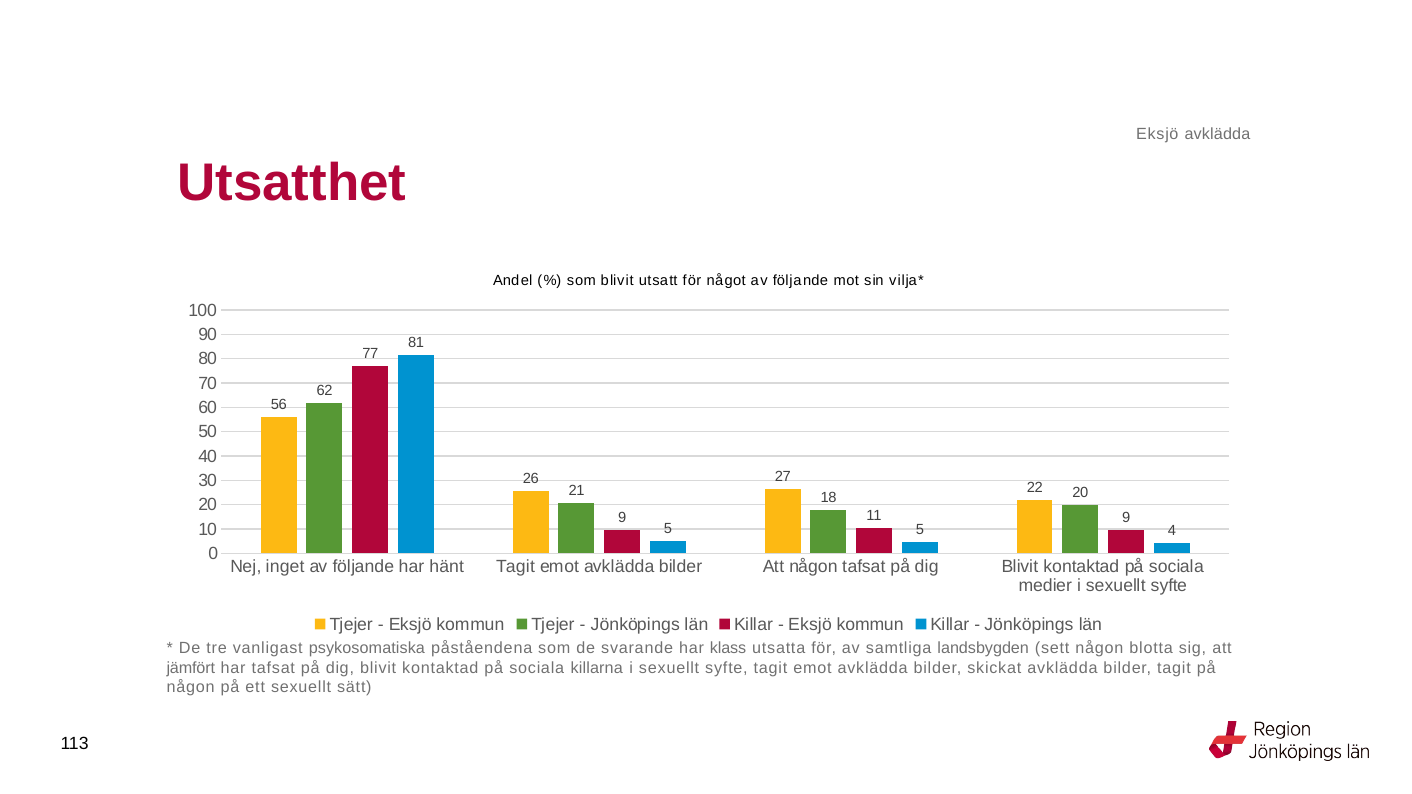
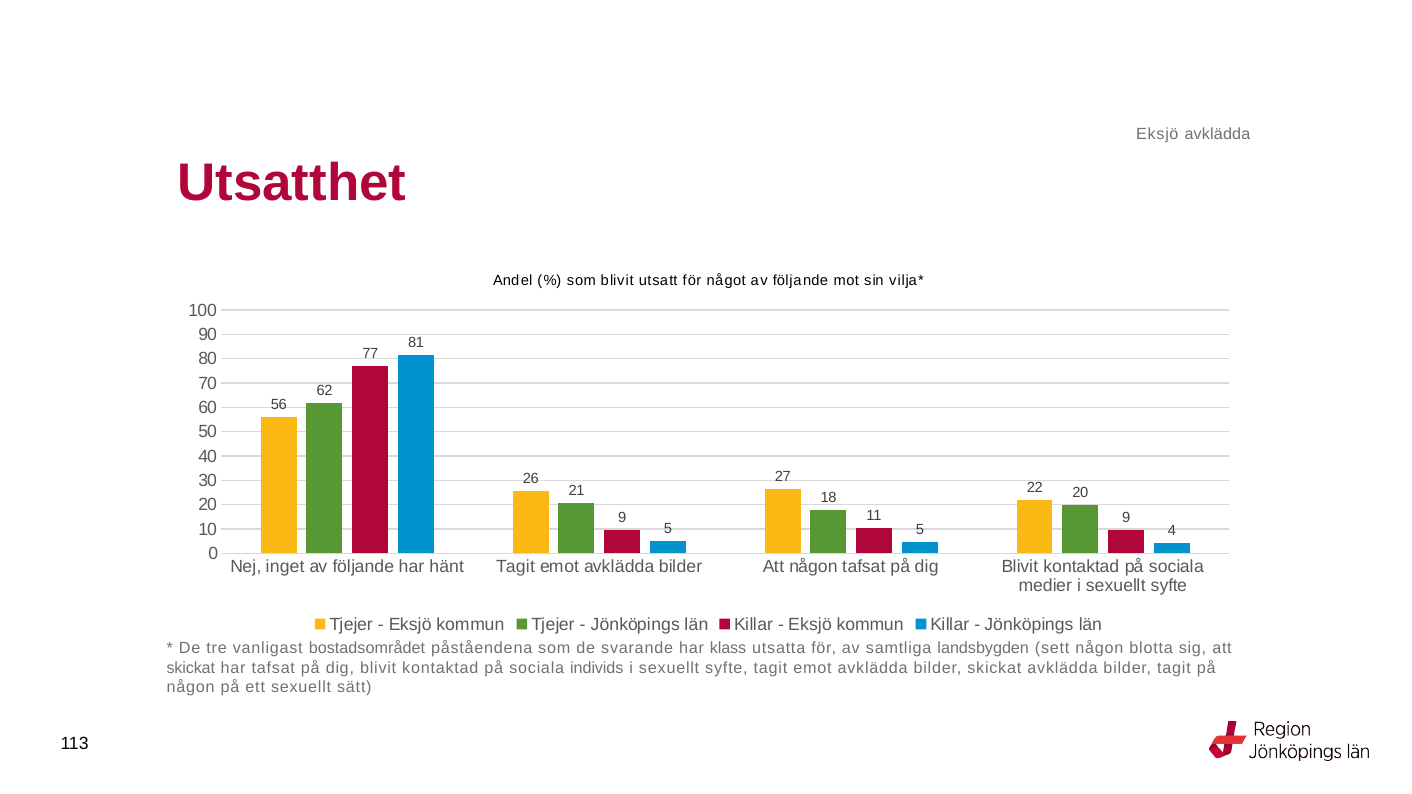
psykosomatiska: psykosomatiska -> bostadsområdet
jämfört at (191, 668): jämfört -> skickat
killarna: killarna -> individs
